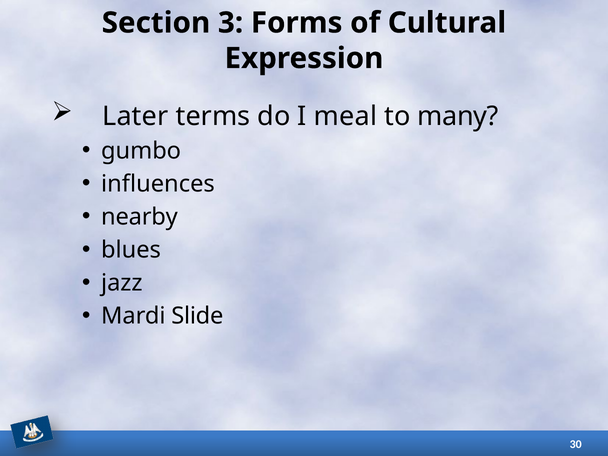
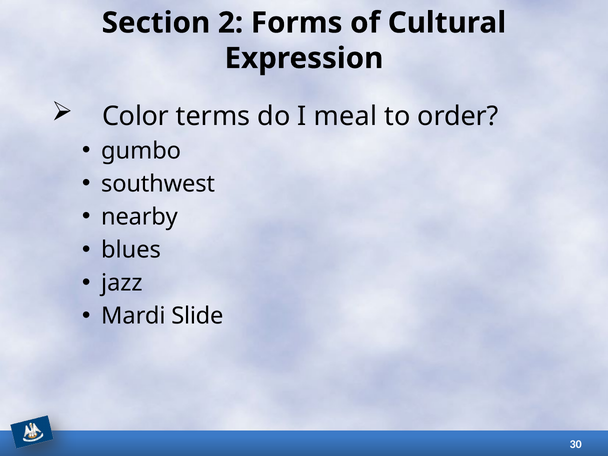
3: 3 -> 2
Later: Later -> Color
many: many -> order
influences: influences -> southwest
